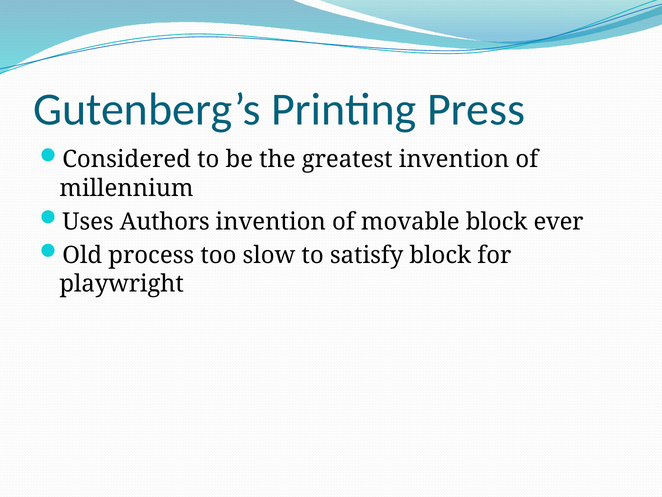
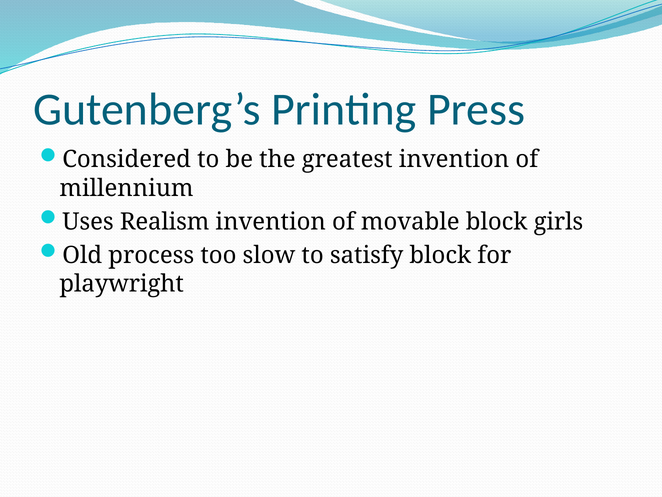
Authors: Authors -> Realism
ever: ever -> girls
